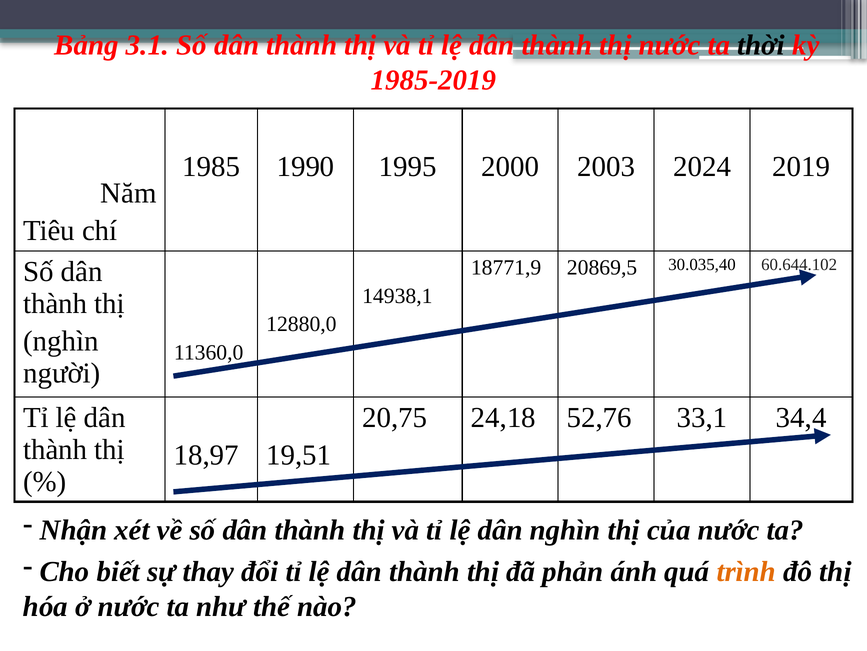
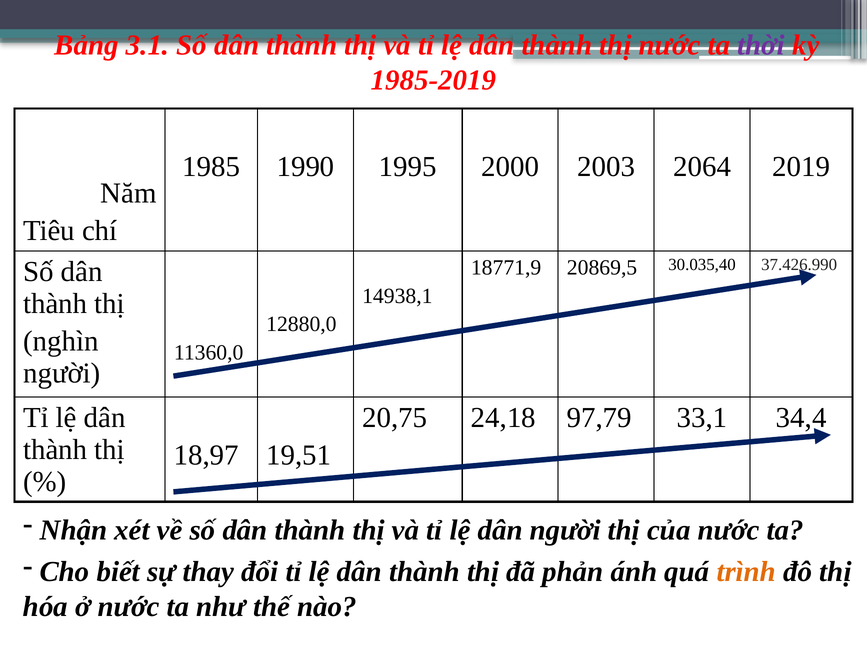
thời colour: black -> purple
2024: 2024 -> 2064
60.644.102: 60.644.102 -> 37.426.990
52,76: 52,76 -> 97,79
dân nghìn: nghìn -> người
